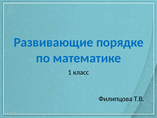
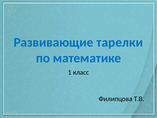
порядке: порядке -> тарелки
